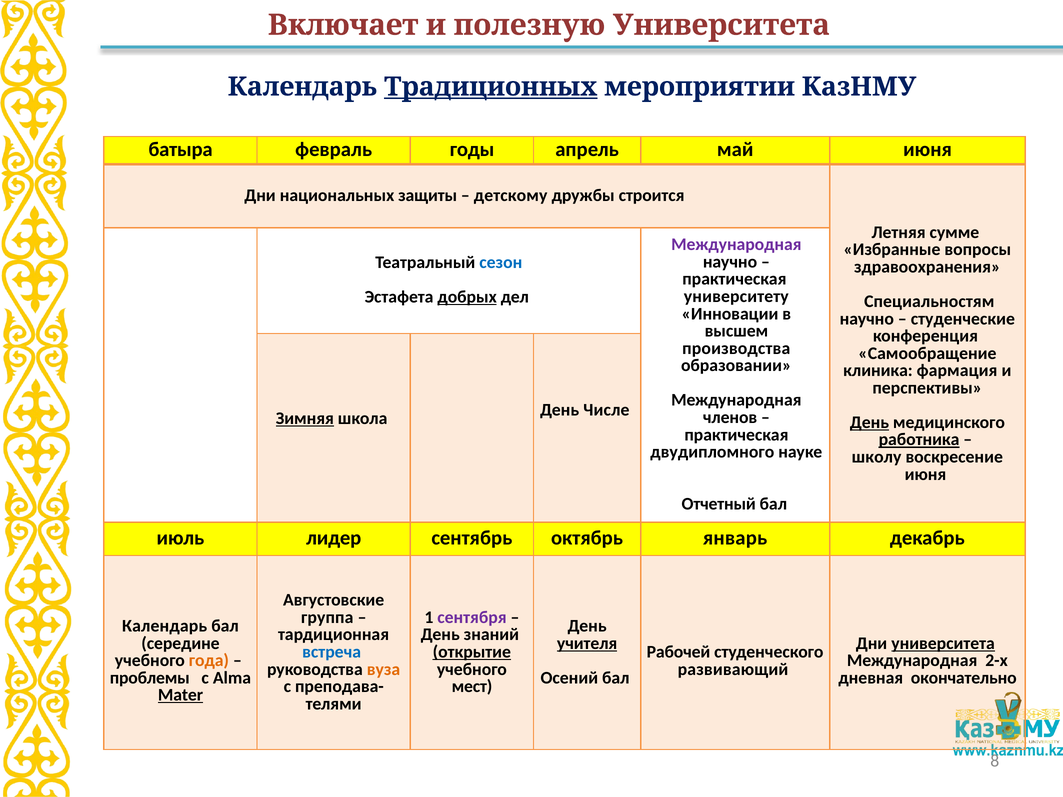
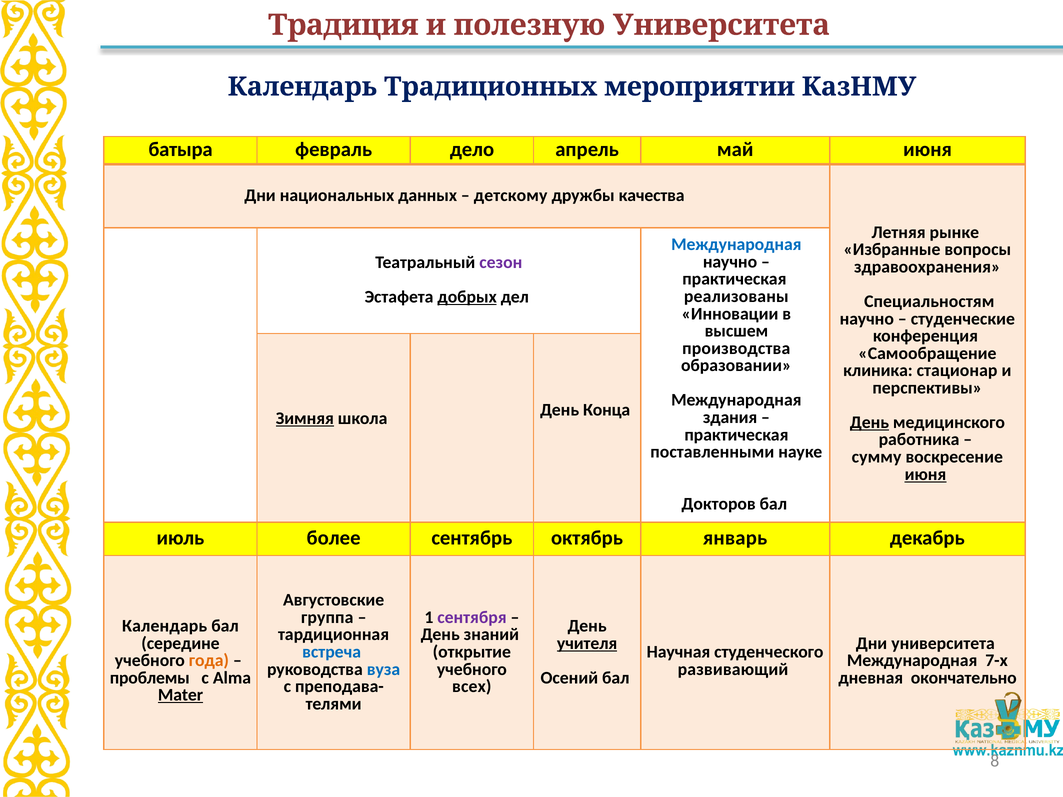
Включает: Включает -> Традиция
Традиционных underline: present -> none
годы: годы -> дело
защиты: защиты -> данных
строится: строится -> качества
сумме: сумме -> рынке
Международная at (736, 245) colour: purple -> blue
сезон colour: blue -> purple
университету: университету -> реализованы
фармация: фармация -> стационар
членов: членов -> здания
Числе: Числе -> Конца
работника underline: present -> none
двудипломного: двудипломного -> поставленными
школу: школу -> сумму
июня at (925, 474) underline: none -> present
Отчетный: Отчетный -> Докторов
лидер: лидер -> более
университета at (943, 643) underline: present -> none
открытие underline: present -> none
Рабочей: Рабочей -> Научная
2-х: 2-х -> 7-х
вуза colour: orange -> blue
мест: мест -> всех
